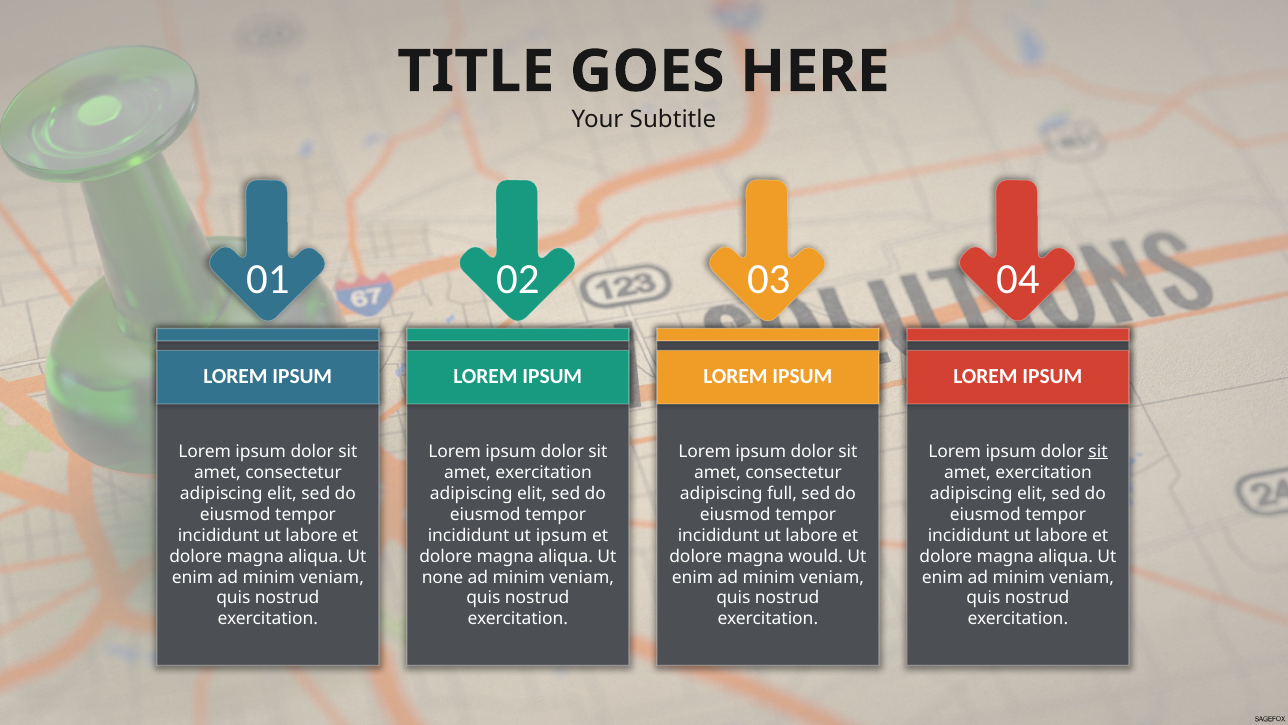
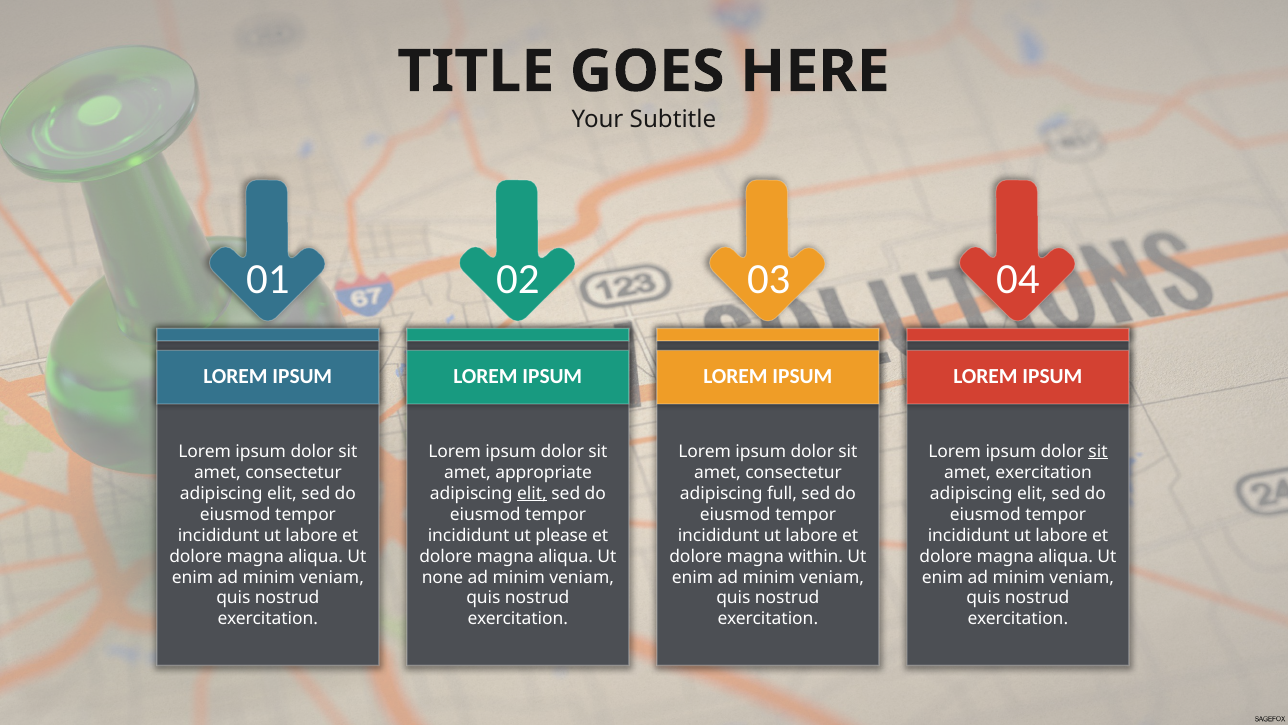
exercitation at (544, 472): exercitation -> appropriate
elit at (532, 493) underline: none -> present
ut ipsum: ipsum -> please
would: would -> within
